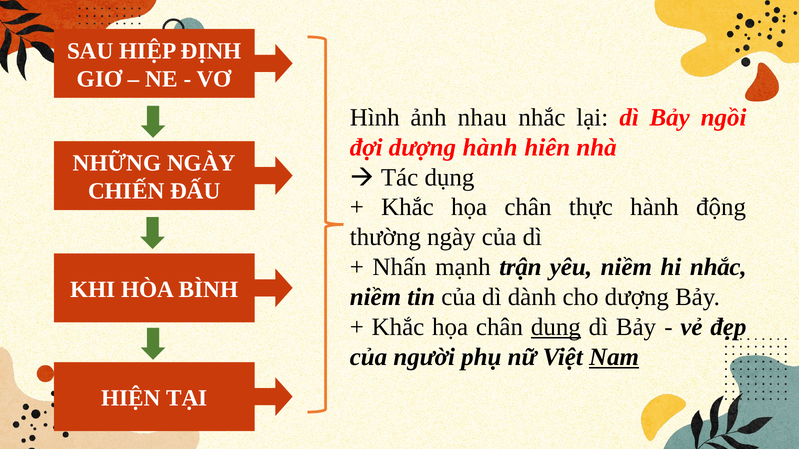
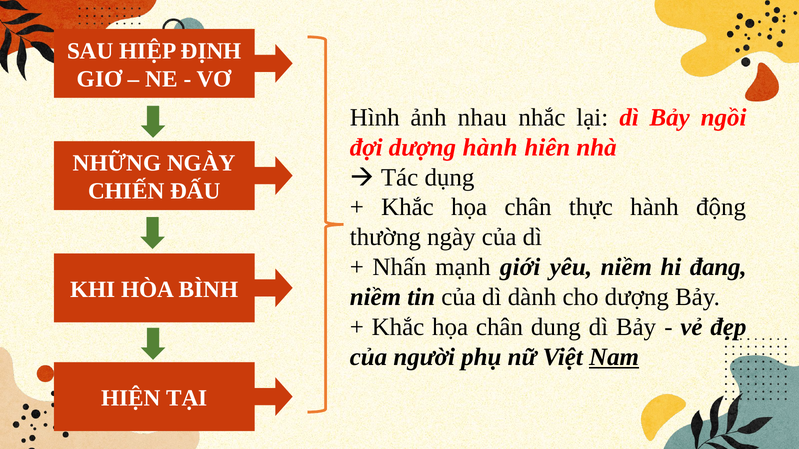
trận: trận -> giới
hi nhắc: nhắc -> đang
dung underline: present -> none
